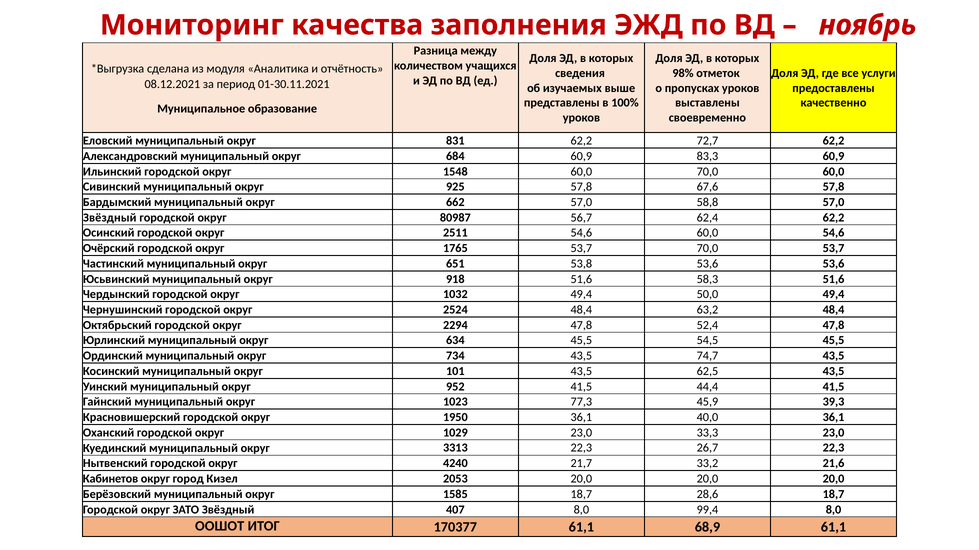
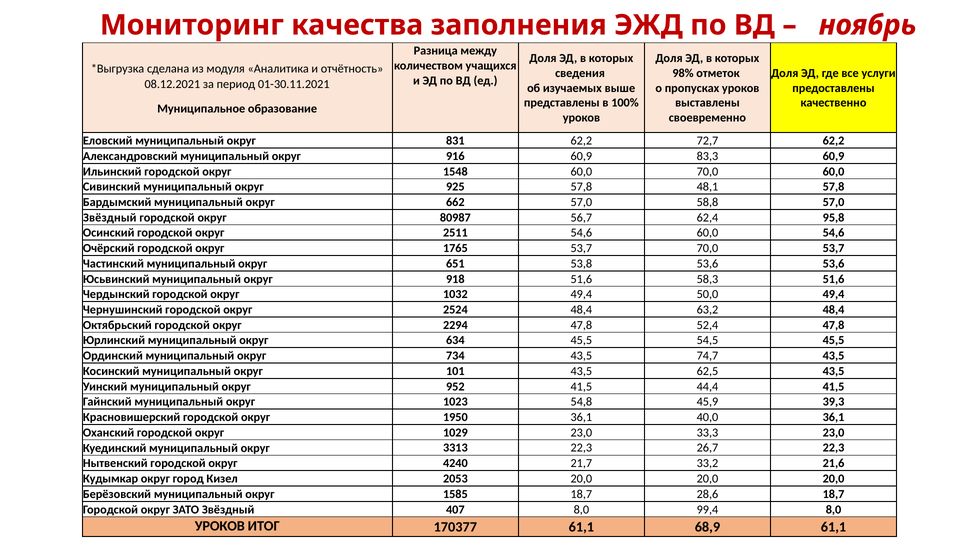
684: 684 -> 916
67,6: 67,6 -> 48,1
62,4 62,2: 62,2 -> 95,8
77,3: 77,3 -> 54,8
Кабинетов: Кабинетов -> Кудымкар
ООШОТ at (220, 527): ООШОТ -> УРОКОВ
